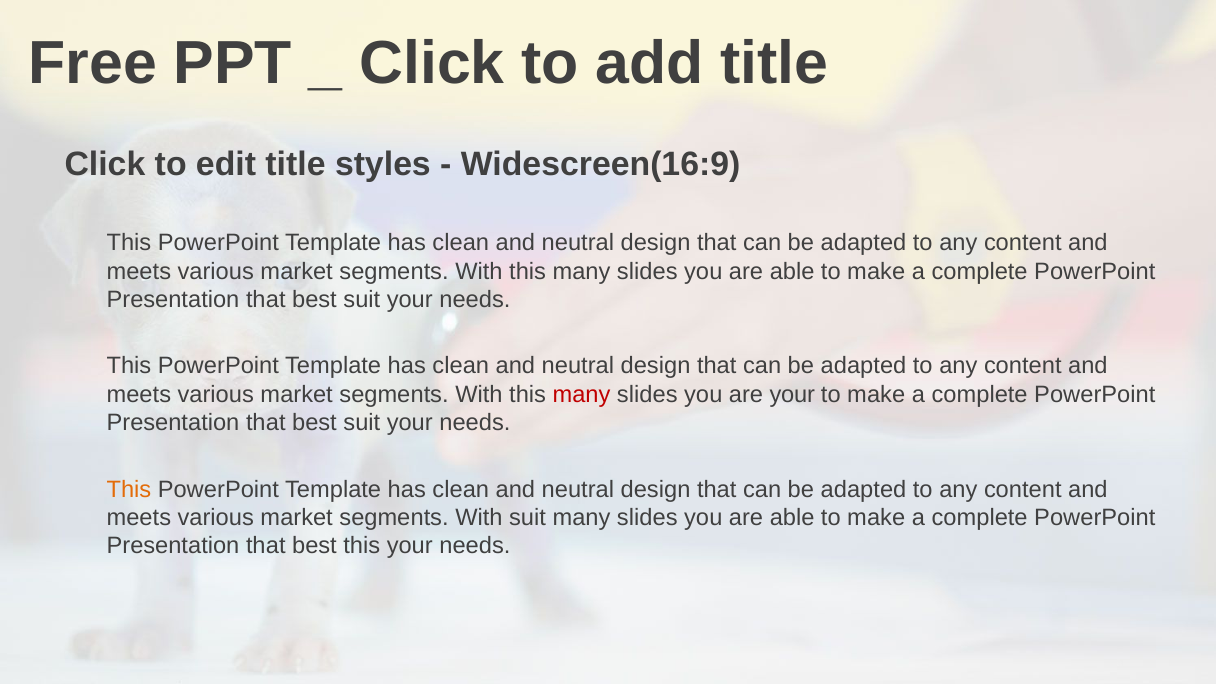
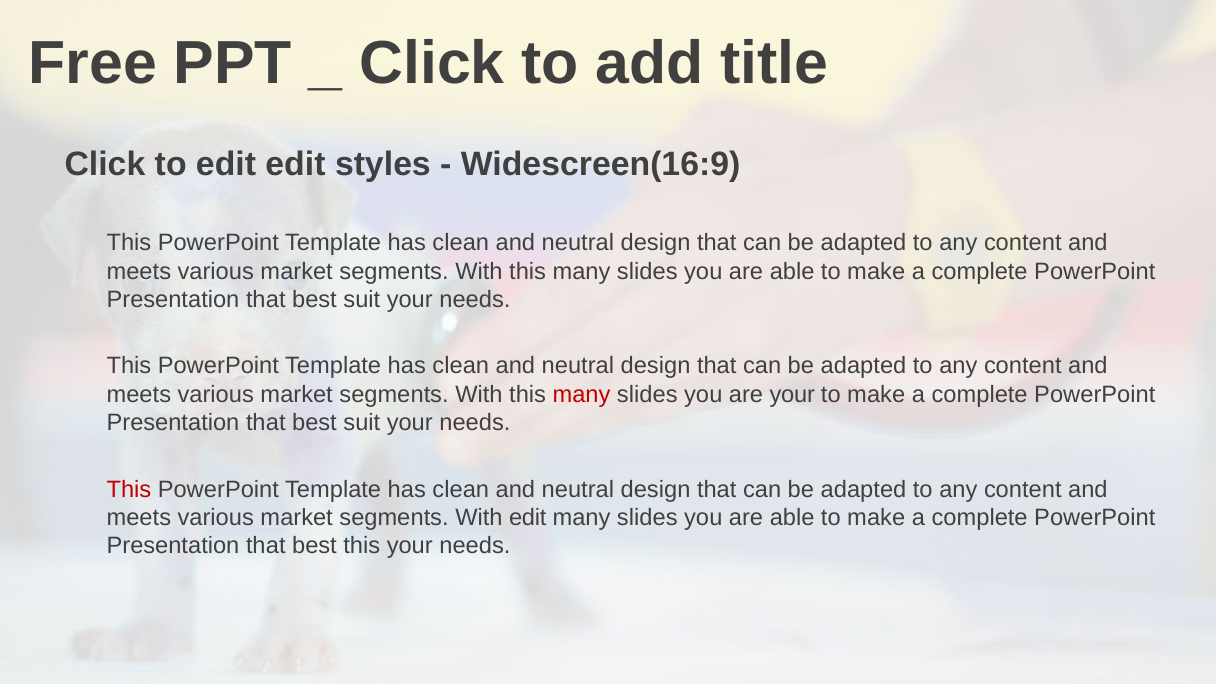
edit title: title -> edit
This at (129, 489) colour: orange -> red
With suit: suit -> edit
